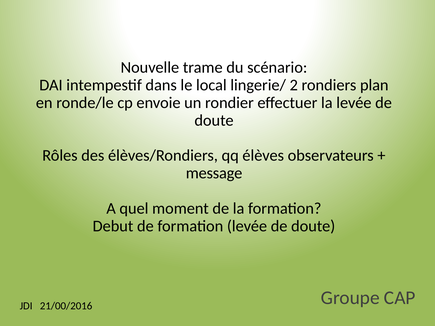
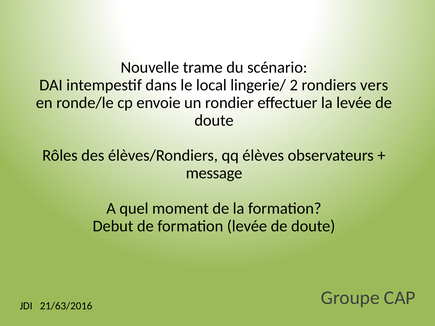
plan: plan -> vers
21/00/2016: 21/00/2016 -> 21/63/2016
